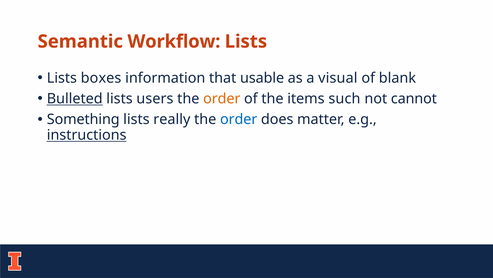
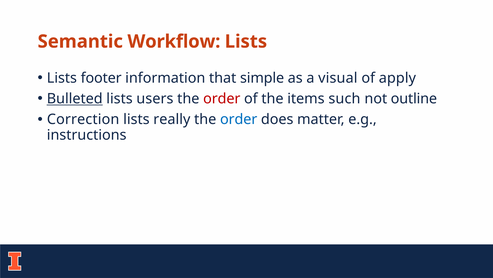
boxes: boxes -> footer
usable: usable -> simple
blank: blank -> apply
order at (222, 99) colour: orange -> red
cannot: cannot -> outline
Something: Something -> Correction
instructions underline: present -> none
